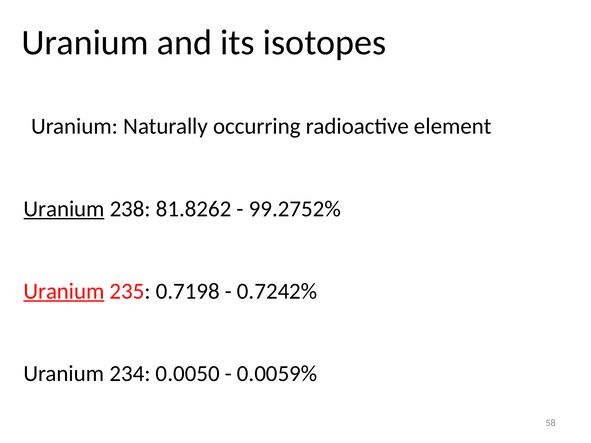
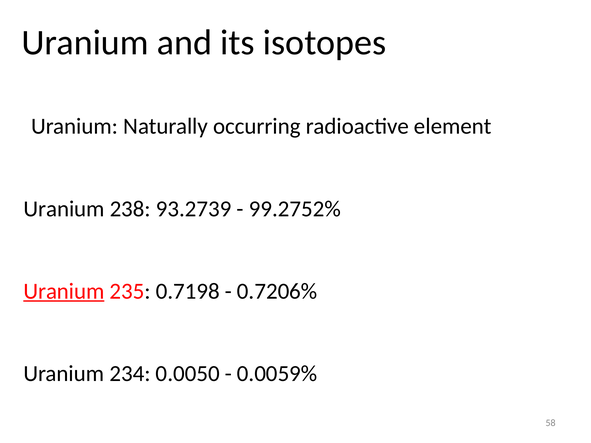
Uranium at (64, 209) underline: present -> none
81.8262: 81.8262 -> 93.2739
0.7242%: 0.7242% -> 0.7206%
